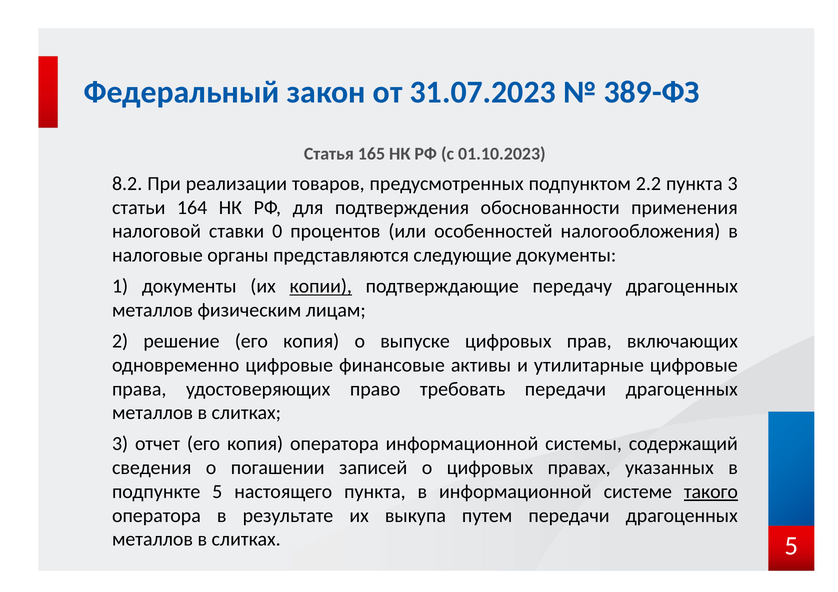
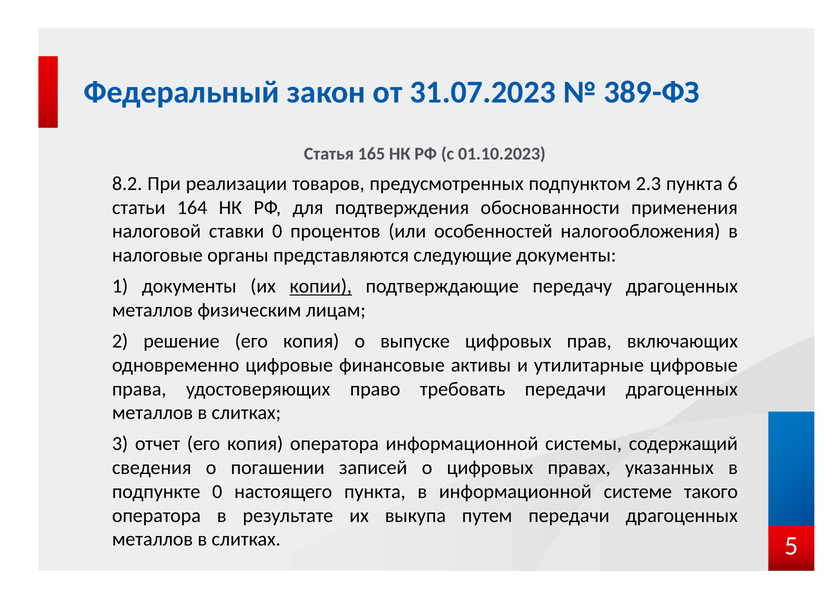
2.2: 2.2 -> 2.3
пункта 3: 3 -> 6
подпункте 5: 5 -> 0
такого underline: present -> none
